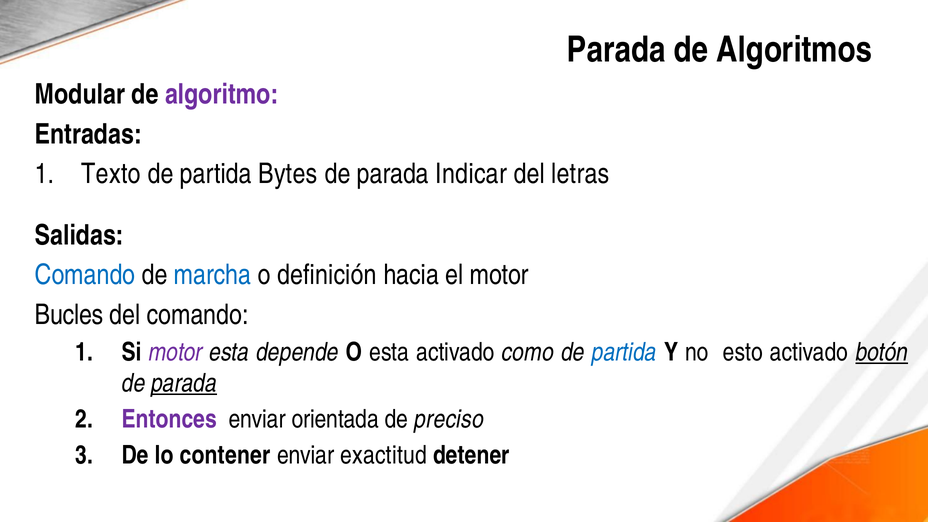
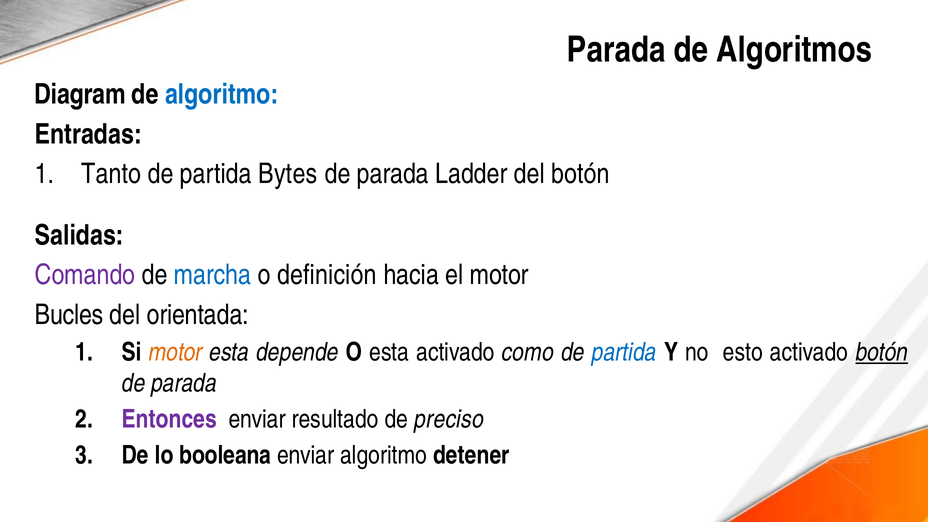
Modular: Modular -> Diagram
algoritmo at (222, 95) colour: purple -> blue
Texto: Texto -> Tanto
Indicar: Indicar -> Ladder
del letras: letras -> botón
Comando at (85, 275) colour: blue -> purple
del comando: comando -> orientada
motor at (176, 352) colour: purple -> orange
parada at (184, 383) underline: present -> none
orientada: orientada -> resultado
contener: contener -> booleana
enviar exactitud: exactitud -> algoritmo
